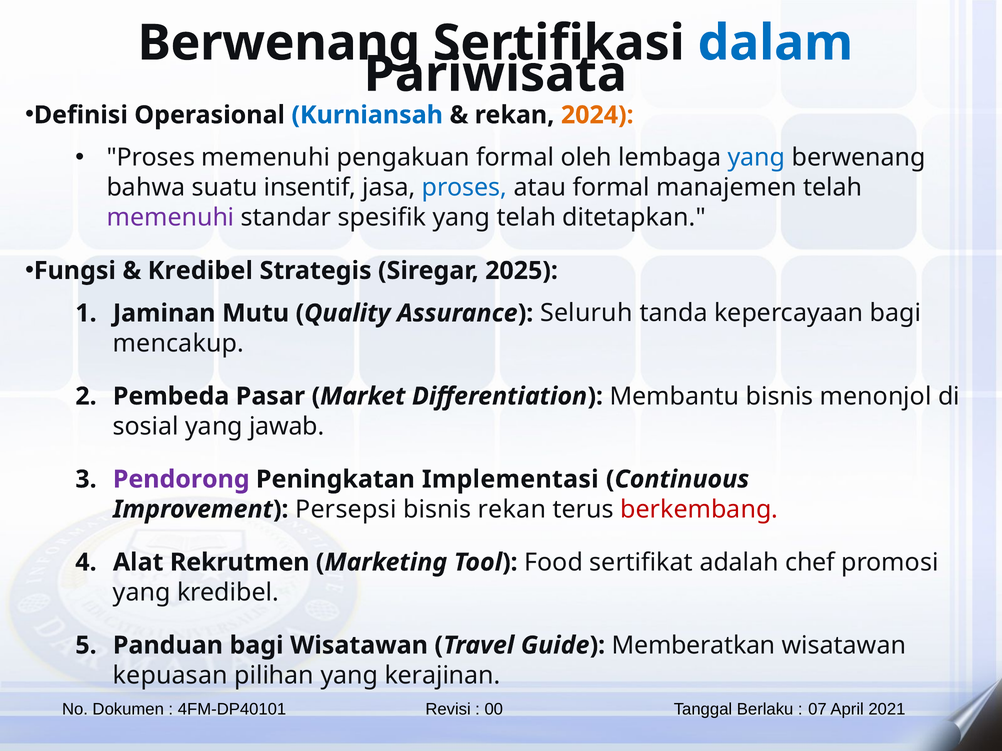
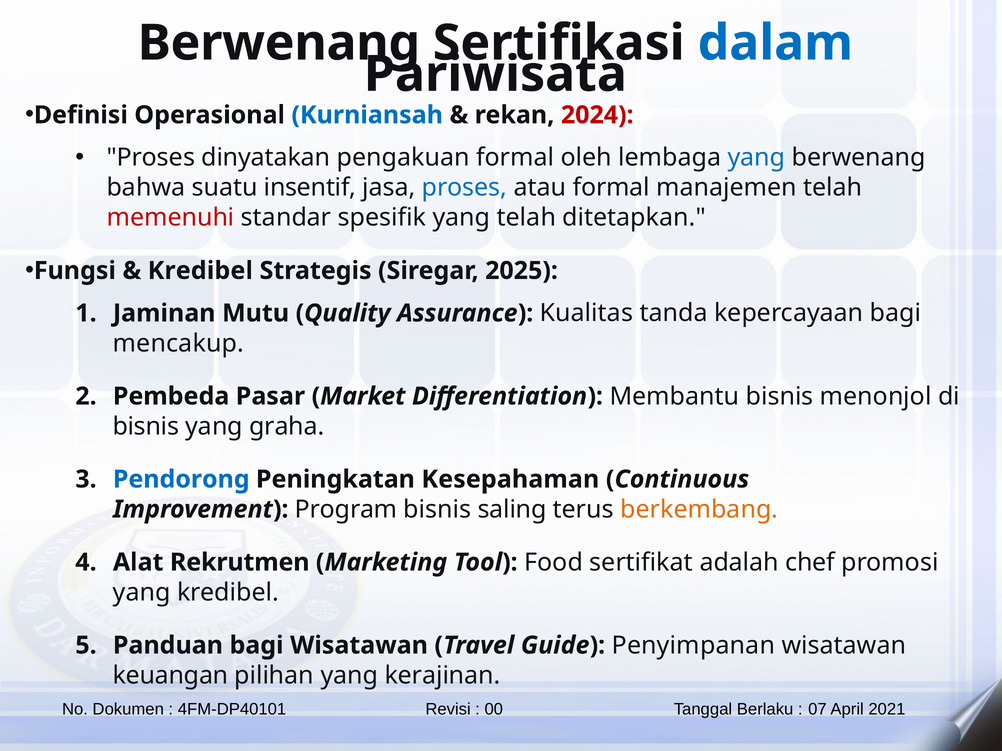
2024 colour: orange -> red
Proses memenuhi: memenuhi -> dinyatakan
memenuhi at (171, 218) colour: purple -> red
Seluruh: Seluruh -> Kualitas
sosial at (146, 427): sosial -> bisnis
jawab: jawab -> graha
Pendorong colour: purple -> blue
Implementasi: Implementasi -> Kesepahaman
Persepsi: Persepsi -> Program
bisnis rekan: rekan -> saling
berkembang colour: red -> orange
Memberatkan: Memberatkan -> Penyimpanan
kepuasan: kepuasan -> keuangan
